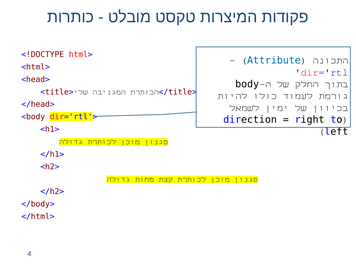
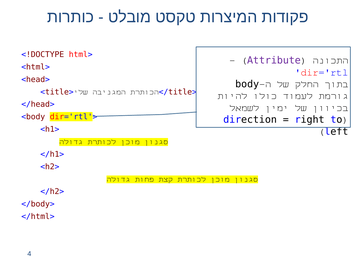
Attribute colour: blue -> purple
